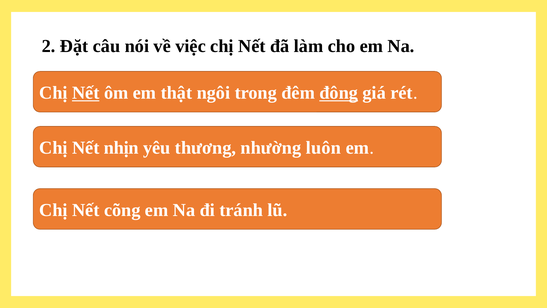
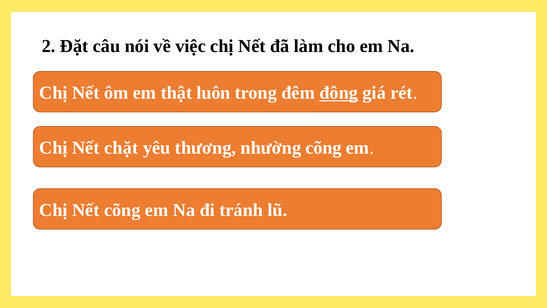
Nết at (86, 93) underline: present -> none
ngôi: ngôi -> luôn
nhịn: nhịn -> chặt
nhường luôn: luôn -> cõng
